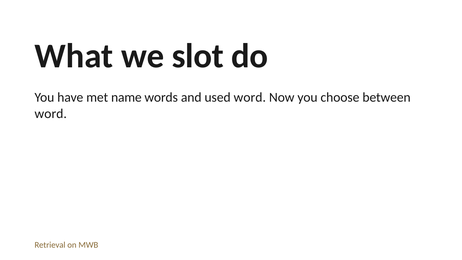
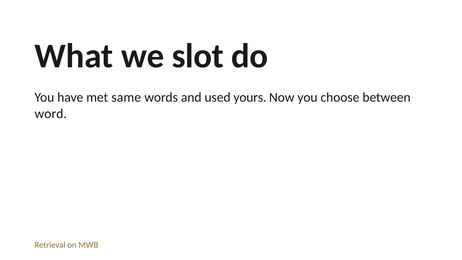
name: name -> same
used word: word -> yours
